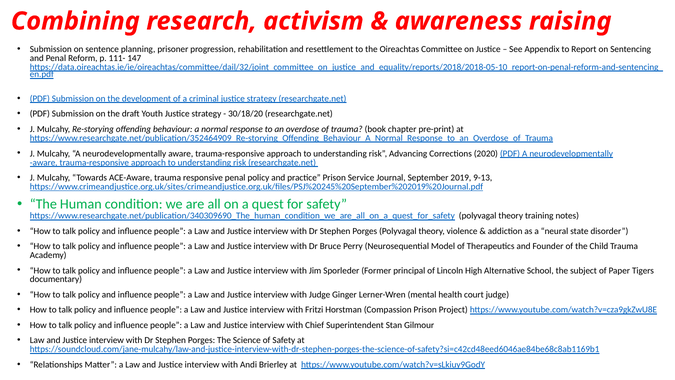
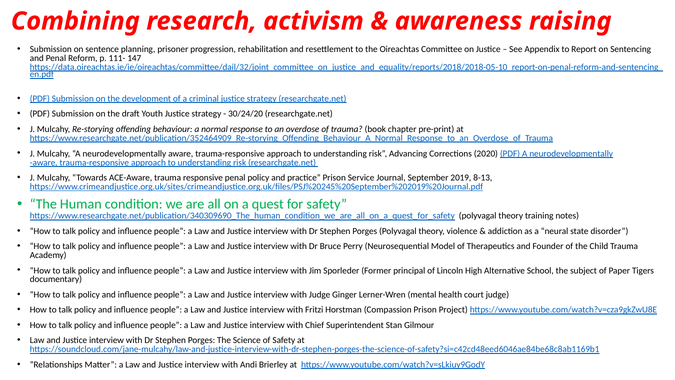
30/18/20: 30/18/20 -> 30/24/20
9-13: 9-13 -> 8-13
